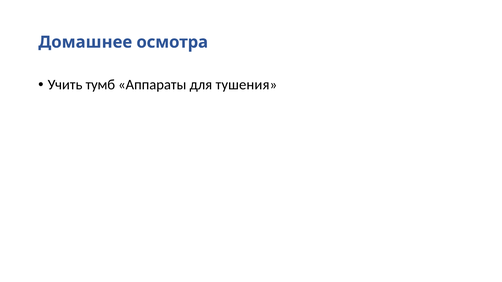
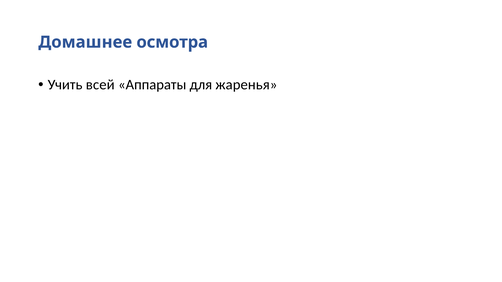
тумб: тумб -> всей
тушения: тушения -> жаренья
